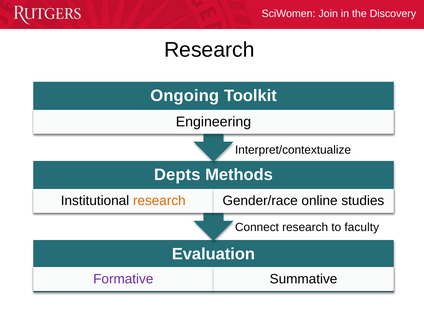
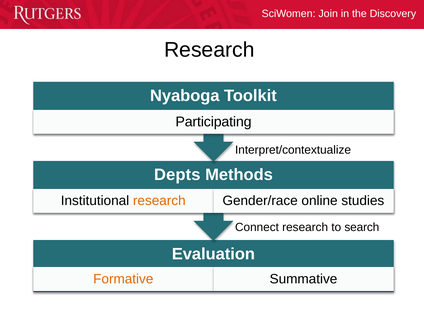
Ongoing: Ongoing -> Nyaboga
Engineering: Engineering -> Participating
faculty: faculty -> search
Formative colour: purple -> orange
